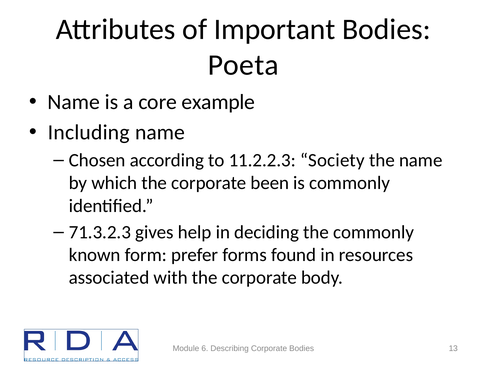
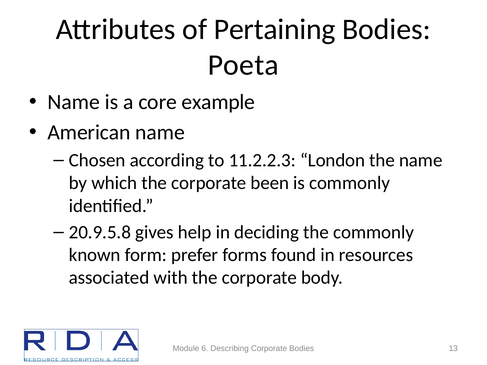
Important: Important -> Pertaining
Including: Including -> American
Society: Society -> London
71.3.2.3: 71.3.2.3 -> 20.9.5.8
